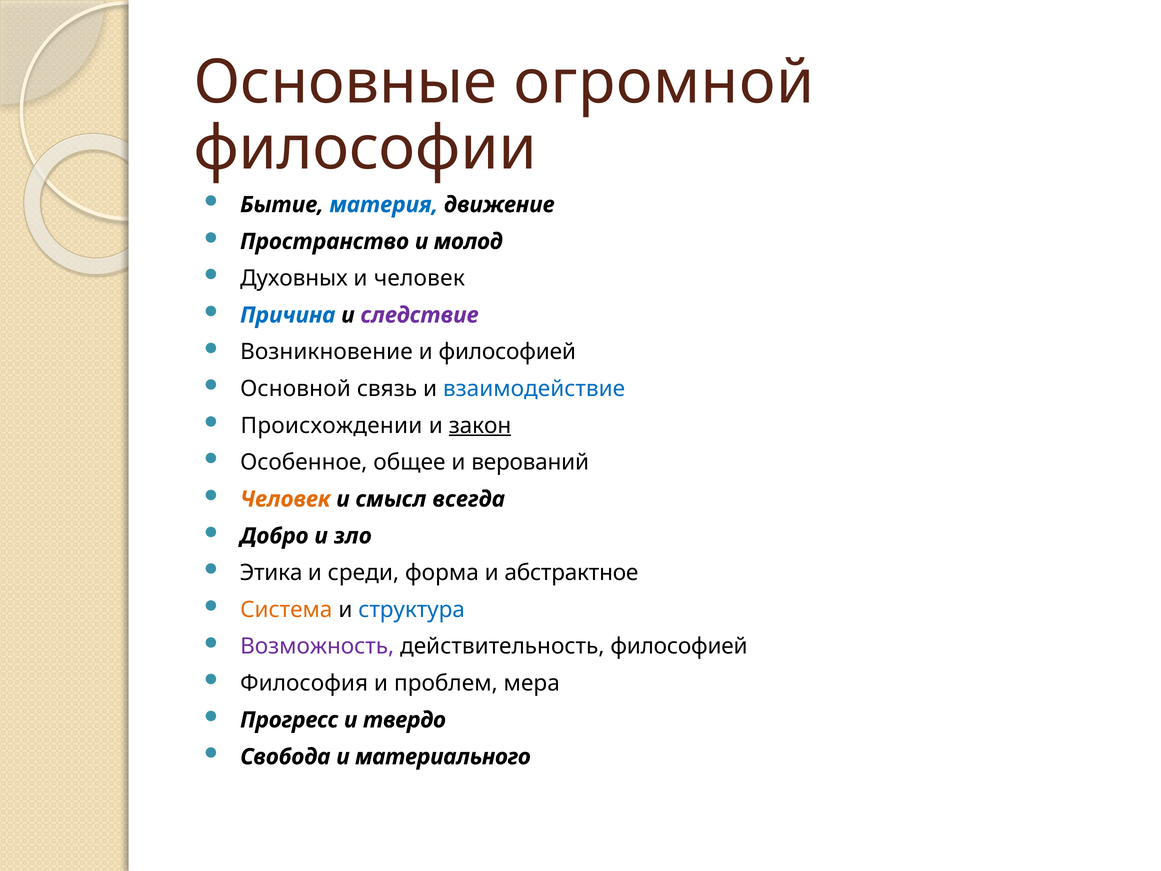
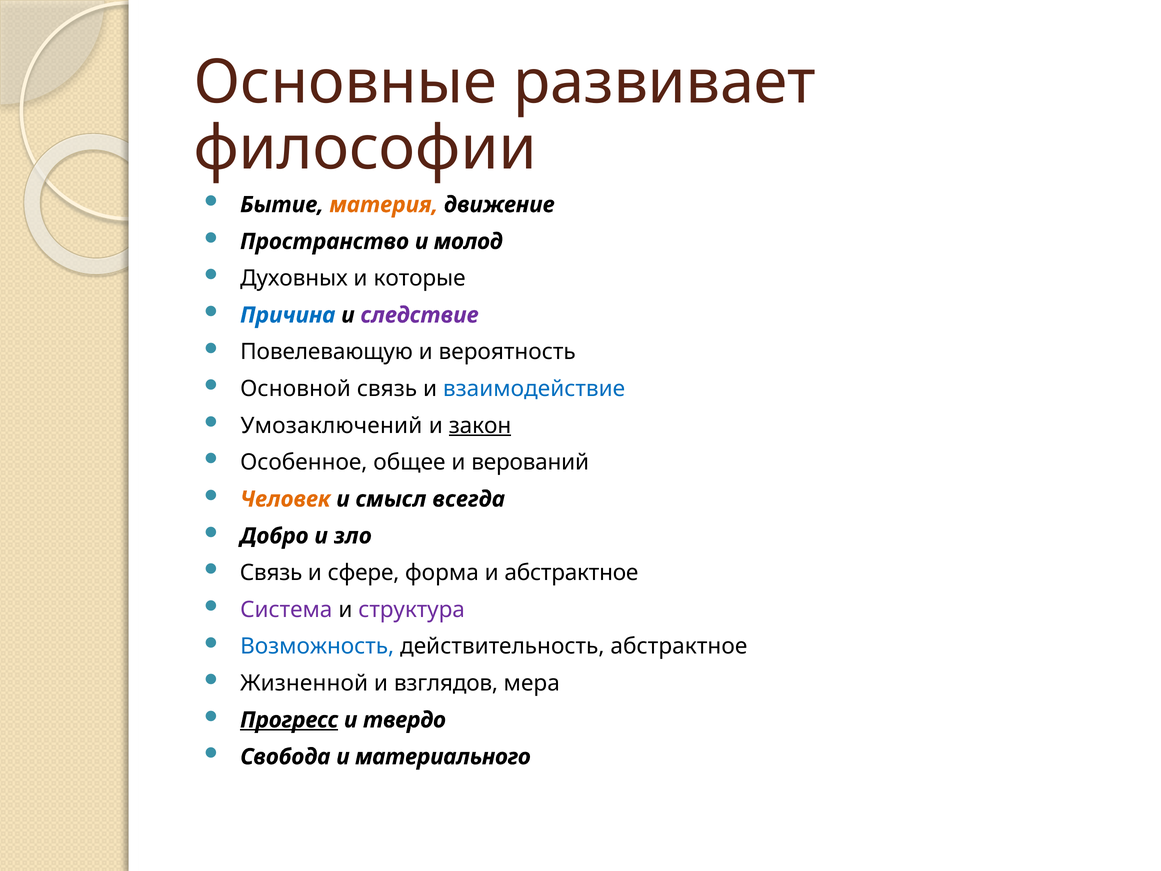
огромной: огромной -> развивает
материя colour: blue -> orange
и человек: человек -> которые
Возникновение: Возникновение -> Повелевающую
и философией: философией -> вероятность
Происхождении: Происхождении -> Умозаключений
Этика at (271, 573): Этика -> Связь
среди: среди -> сфере
Система colour: orange -> purple
структура colour: blue -> purple
Возможность colour: purple -> blue
действительность философией: философией -> абстрактное
Философия: Философия -> Жизненной
проблем: проблем -> взглядов
Прогресс underline: none -> present
